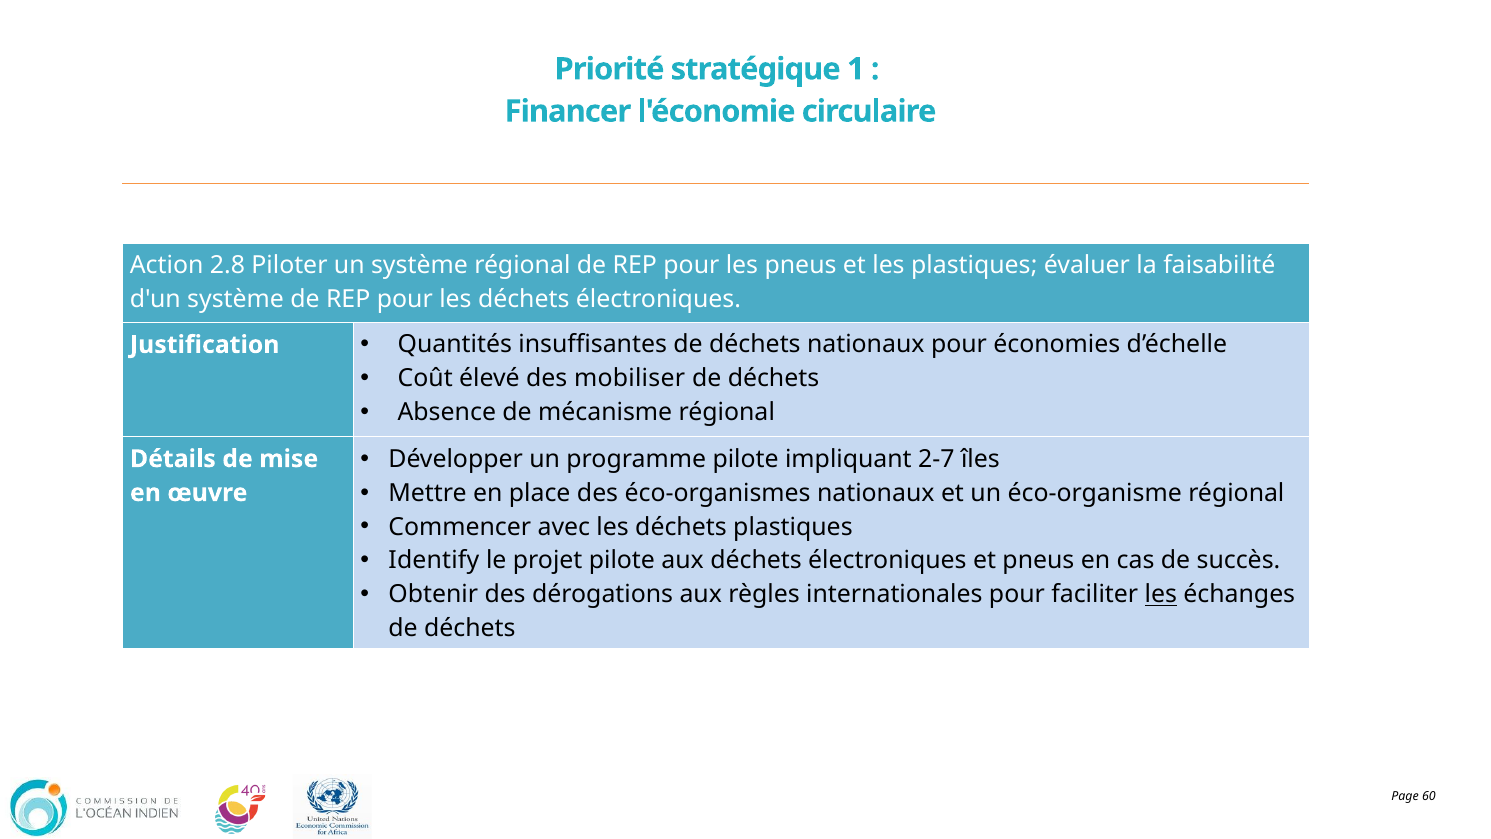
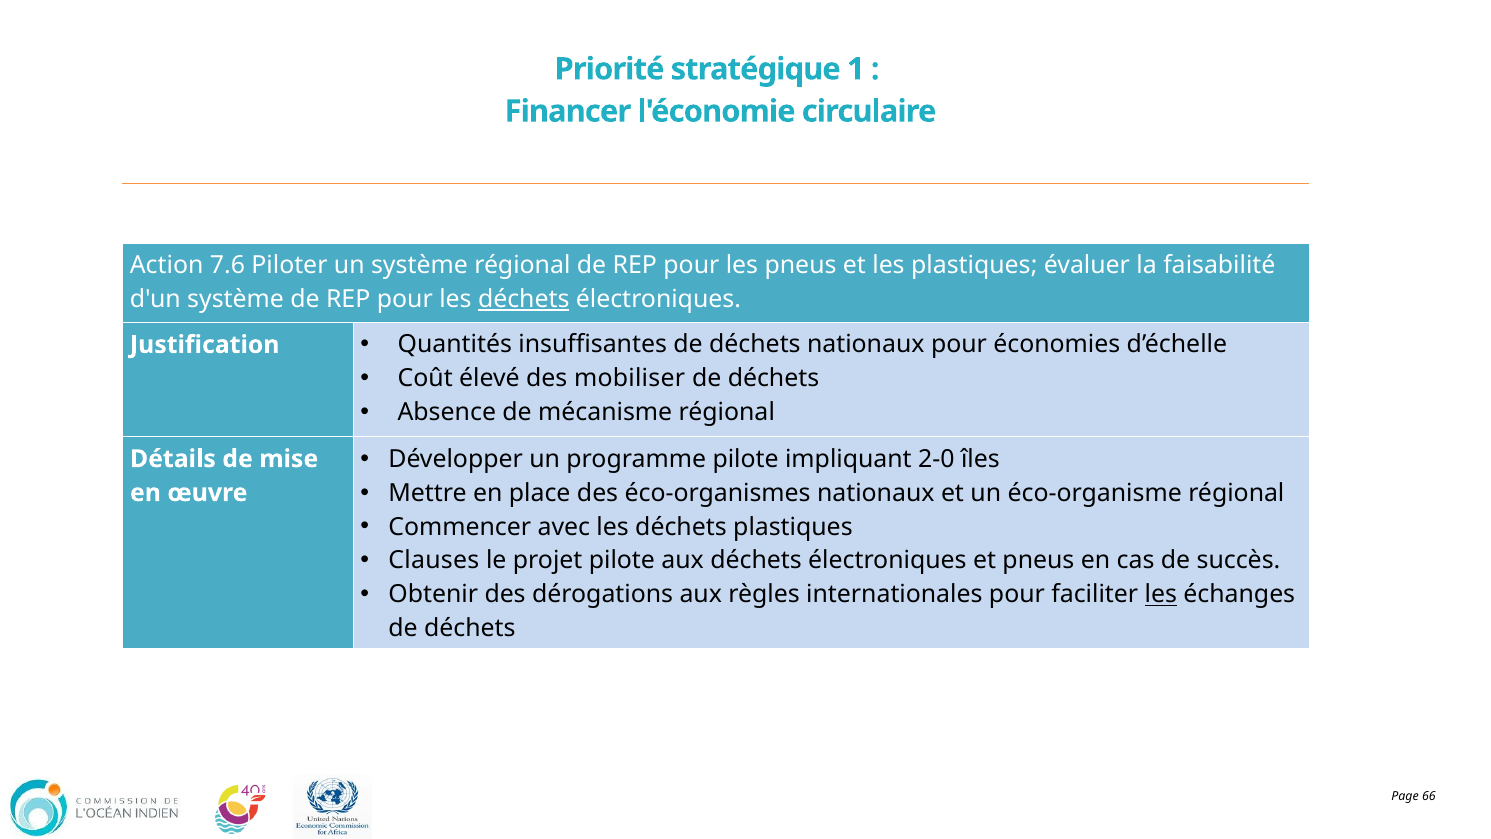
2.8: 2.8 -> 7.6
déchets at (524, 299) underline: none -> present
2-7: 2-7 -> 2-0
Identify: Identify -> Clauses
60: 60 -> 66
